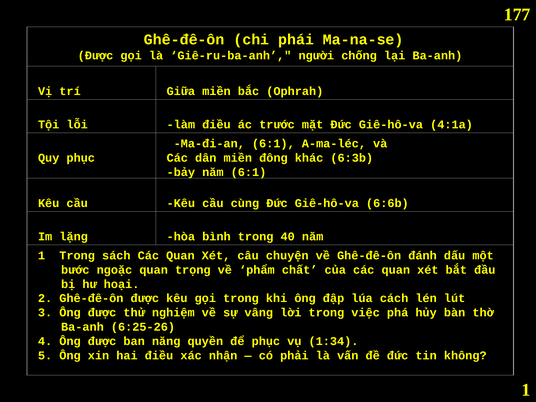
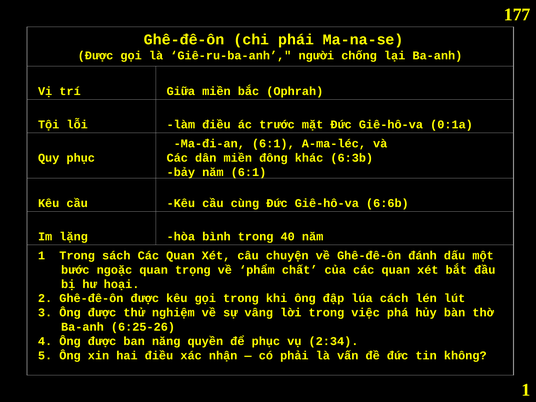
4:1a: 4:1a -> 0:1a
1:34: 1:34 -> 2:34
